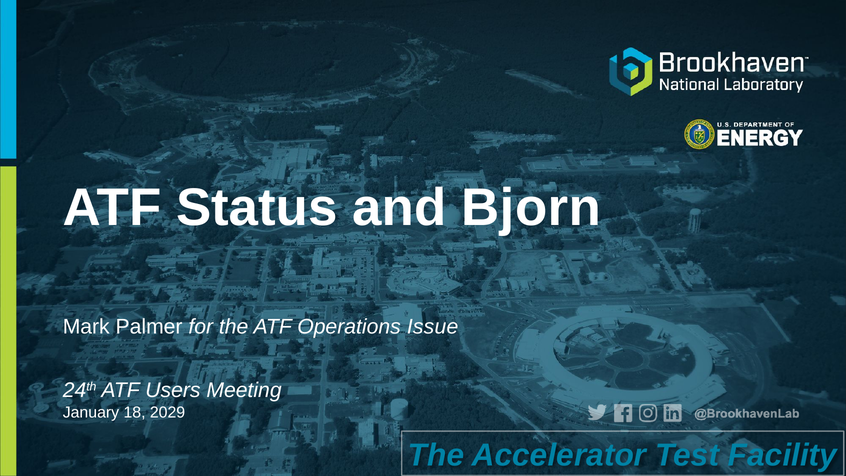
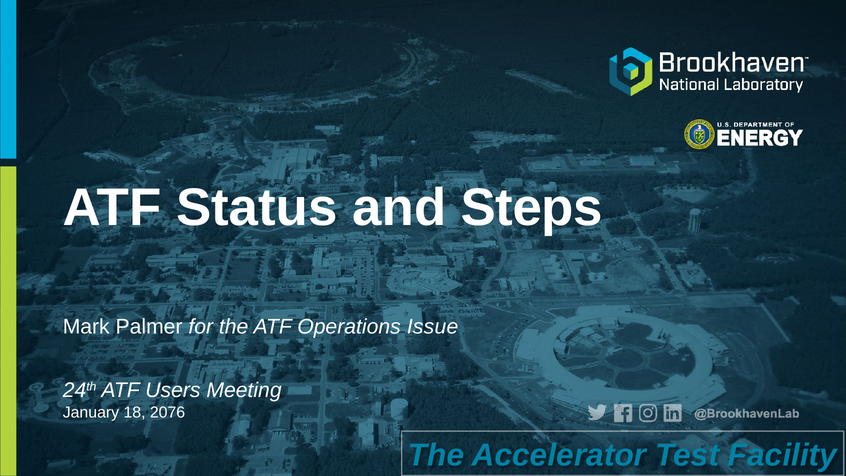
Bjorn: Bjorn -> Steps
2029: 2029 -> 2076
